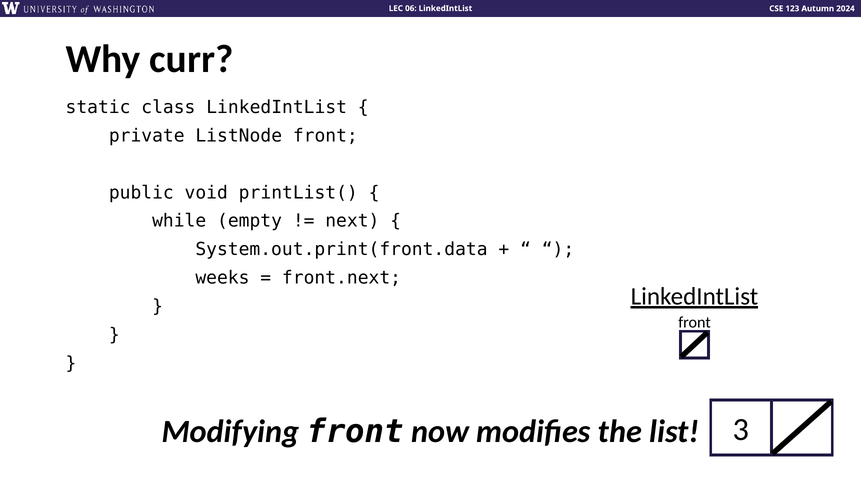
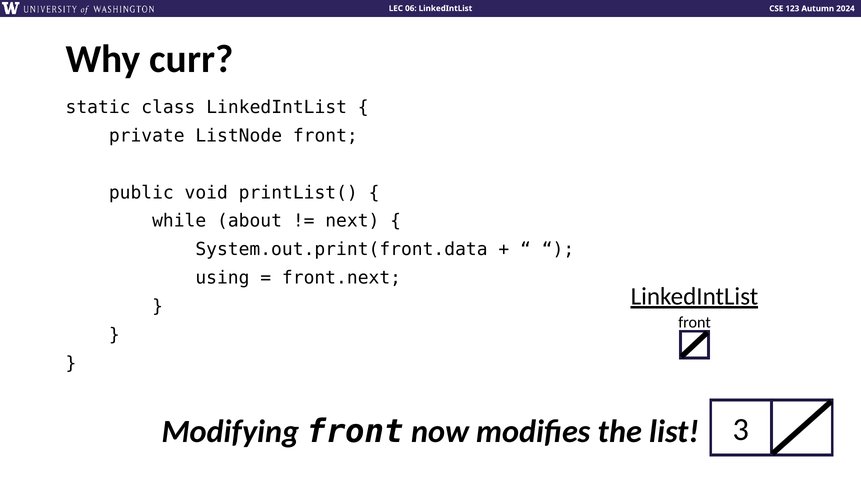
empty: empty -> about
weeks: weeks -> using
